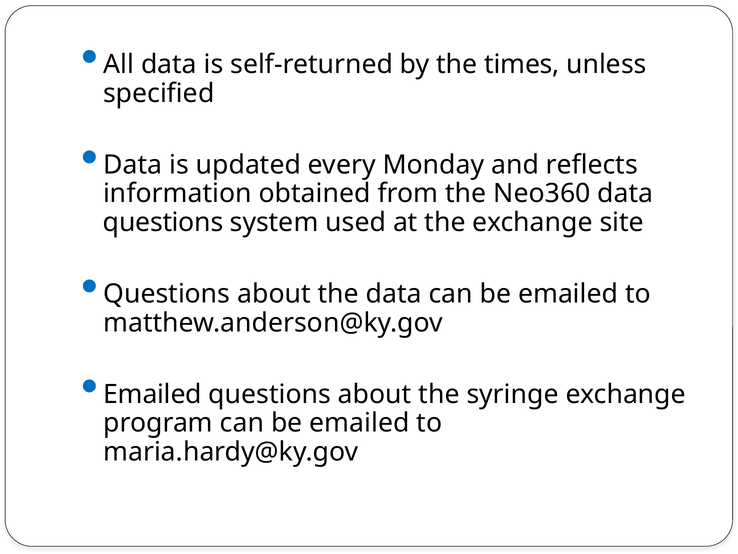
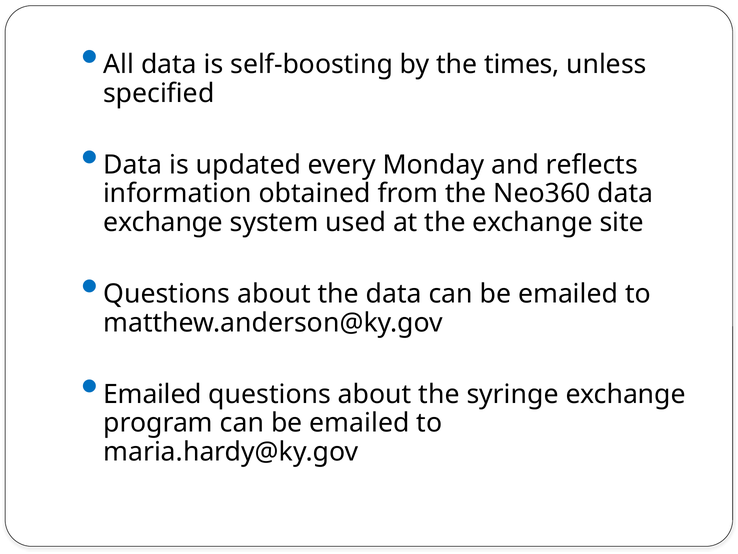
self-returned: self-returned -> self-boosting
questions at (163, 222): questions -> exchange
